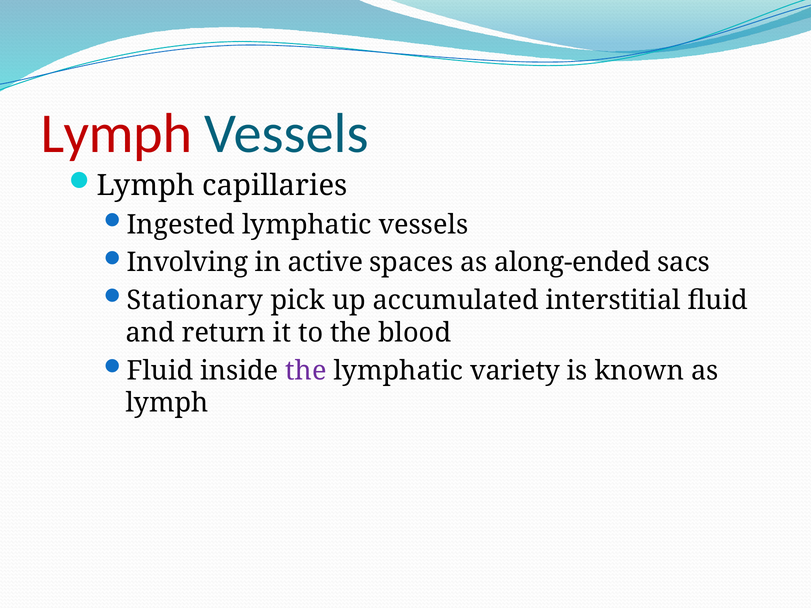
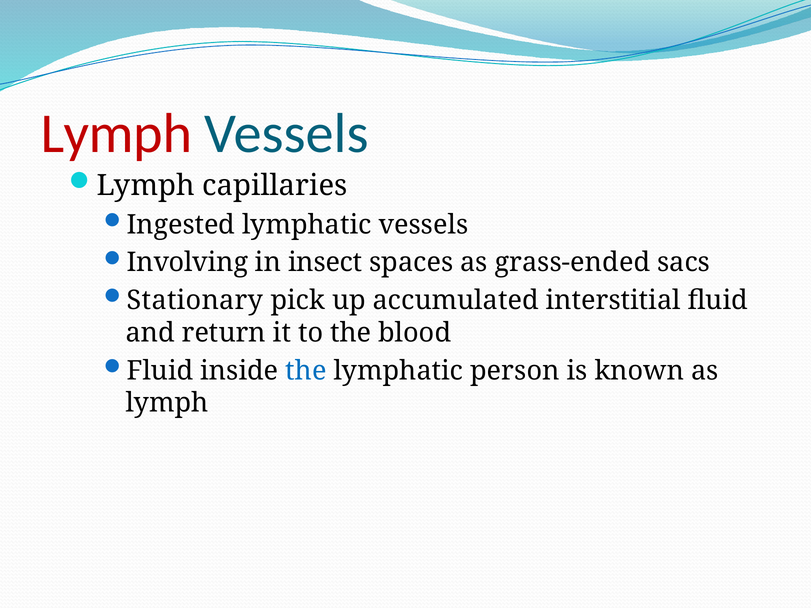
active: active -> insect
along-ended: along-ended -> grass-ended
the at (306, 371) colour: purple -> blue
variety: variety -> person
